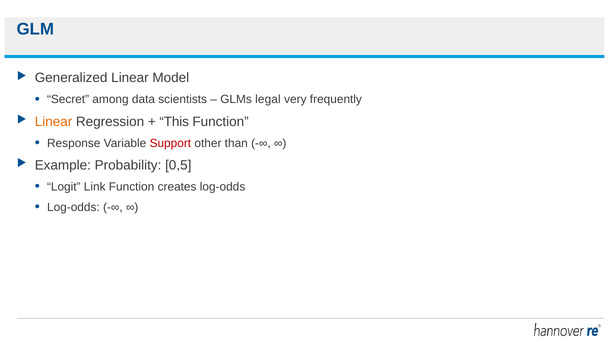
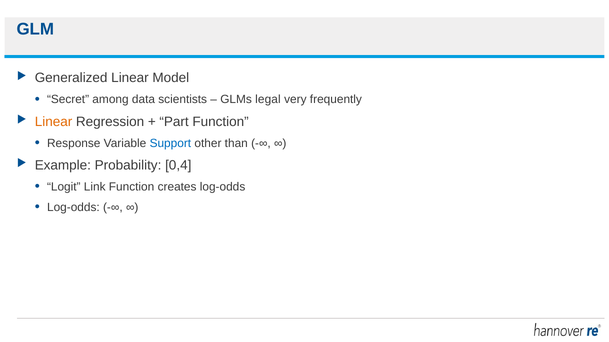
This: This -> Part
Support colour: red -> blue
0,5: 0,5 -> 0,4
